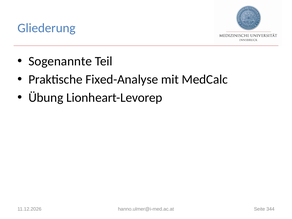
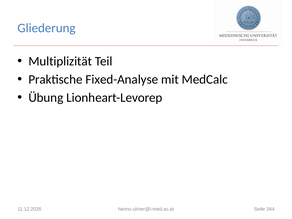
Sogenannte: Sogenannte -> Multiplizität
